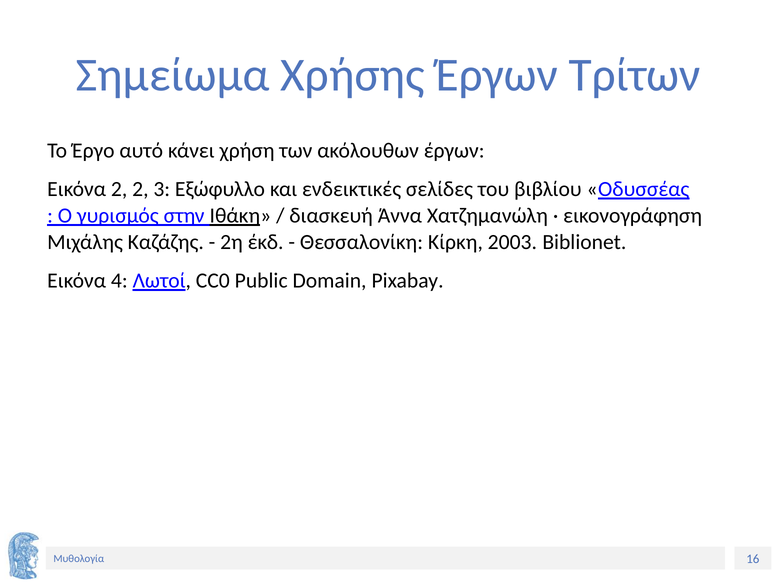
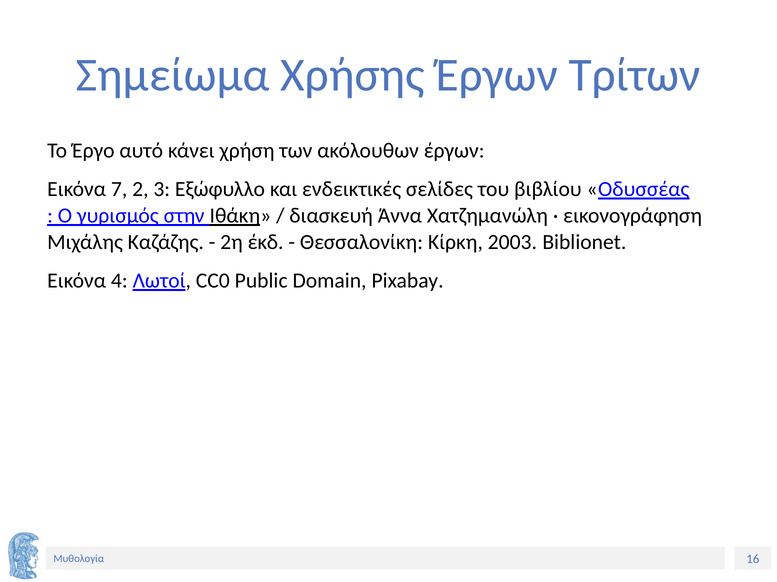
Εικόνα 2: 2 -> 7
